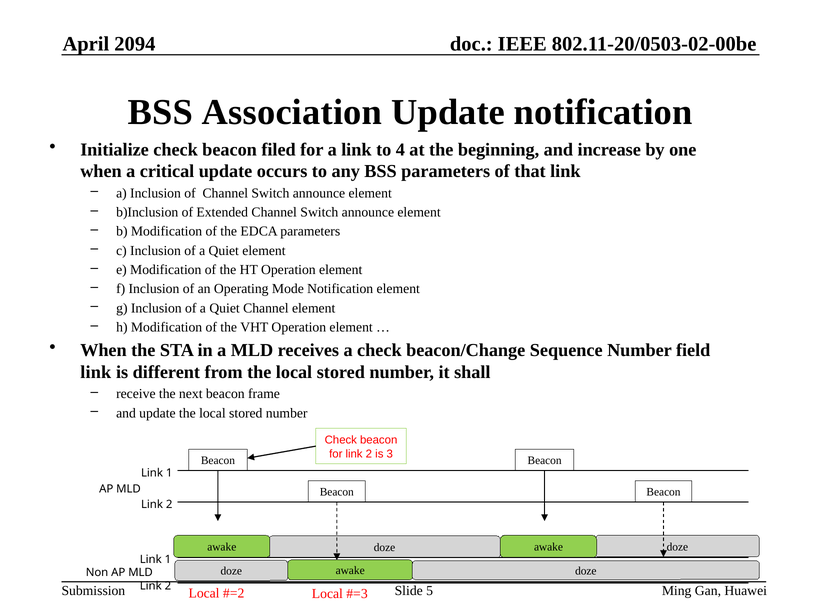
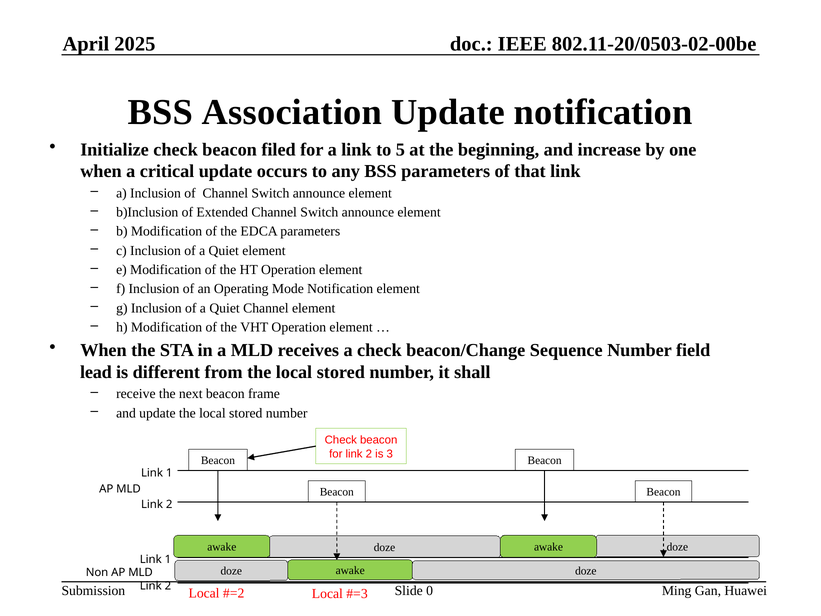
2094: 2094 -> 2025
4: 4 -> 5
link at (96, 372): link -> lead
5: 5 -> 0
